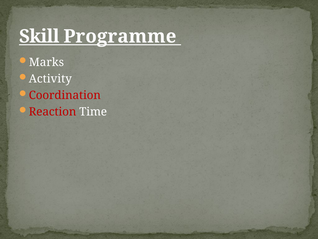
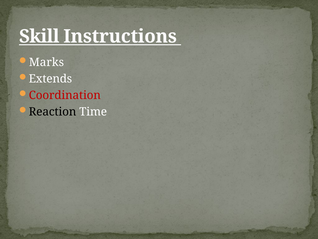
Programme: Programme -> Instructions
Activity: Activity -> Extends
Reaction colour: red -> black
